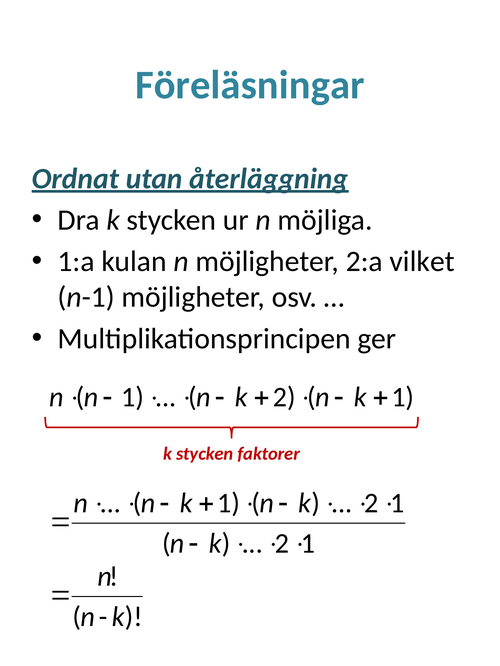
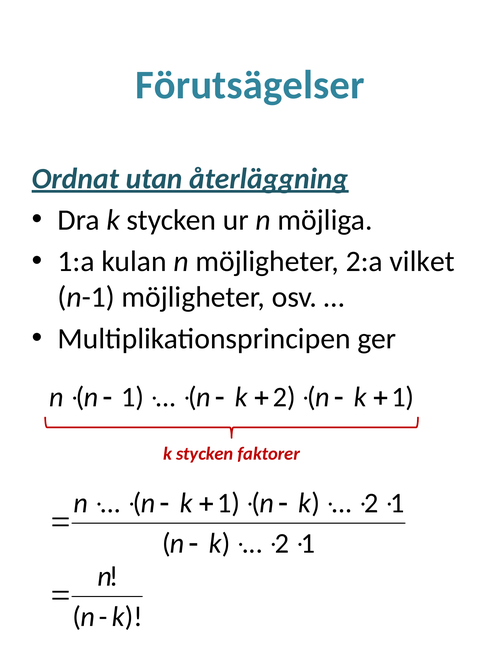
Föreläsningar: Föreläsningar -> Förutsägelser
